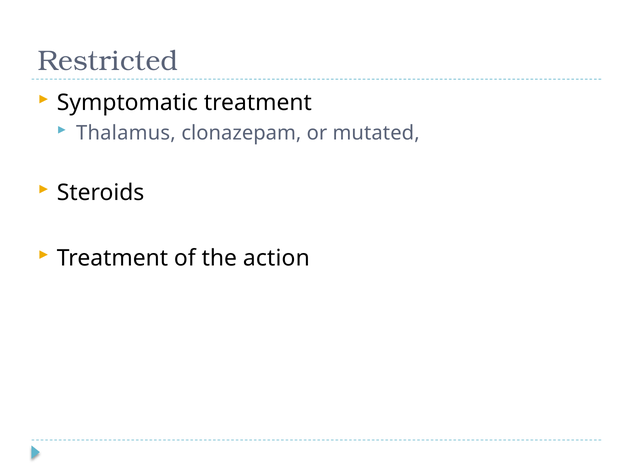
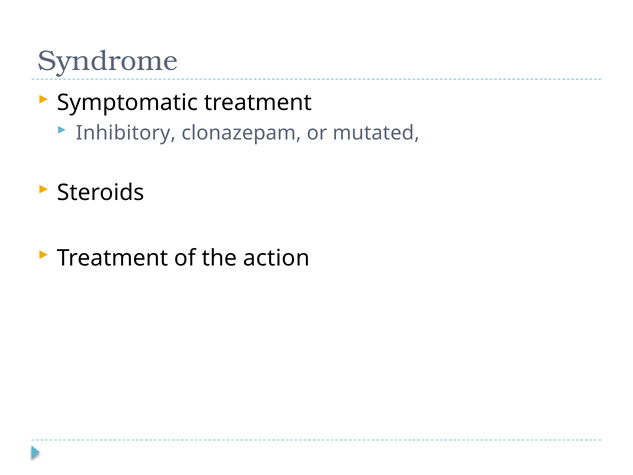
Restricted: Restricted -> Syndrome
Thalamus: Thalamus -> Inhibitory
